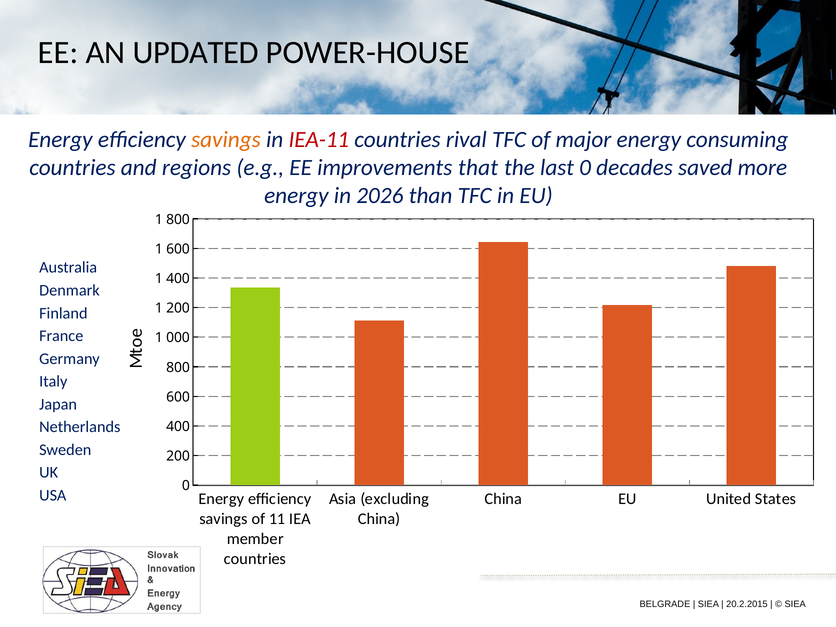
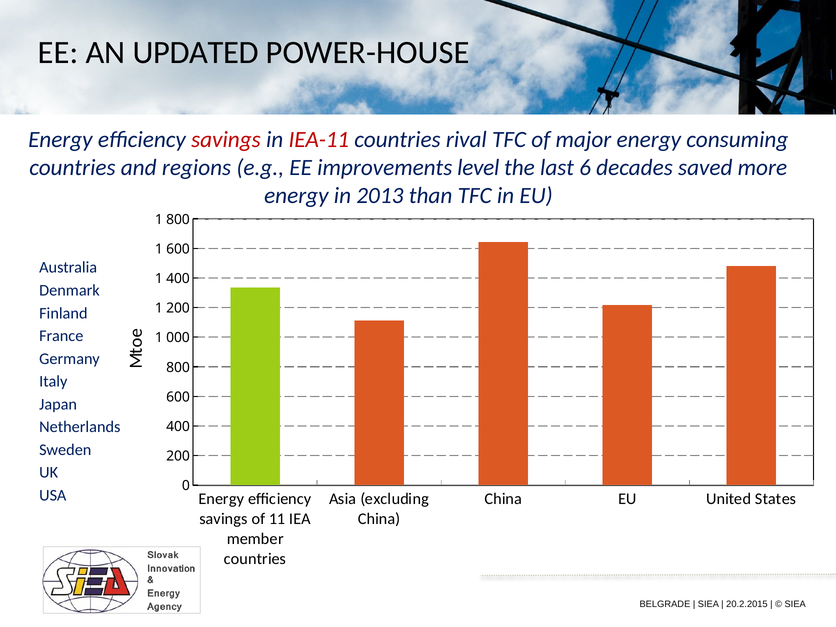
savings at (226, 140) colour: orange -> red
that: that -> level
last 0: 0 -> 6
2026: 2026 -> 2013
